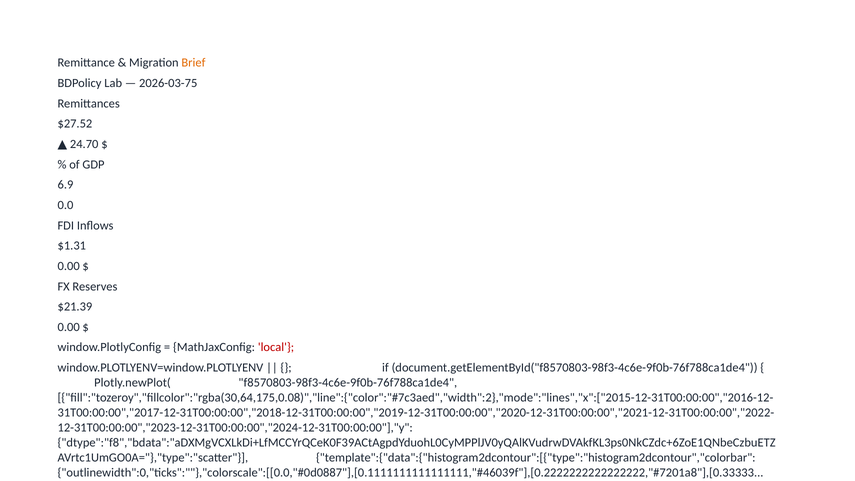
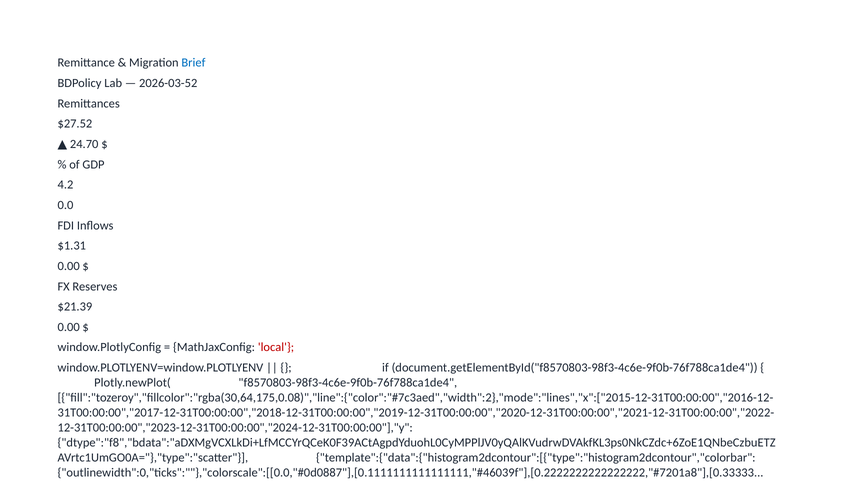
Brief colour: orange -> blue
2026-03-75: 2026-03-75 -> 2026-03-52
6.9: 6.9 -> 4.2
